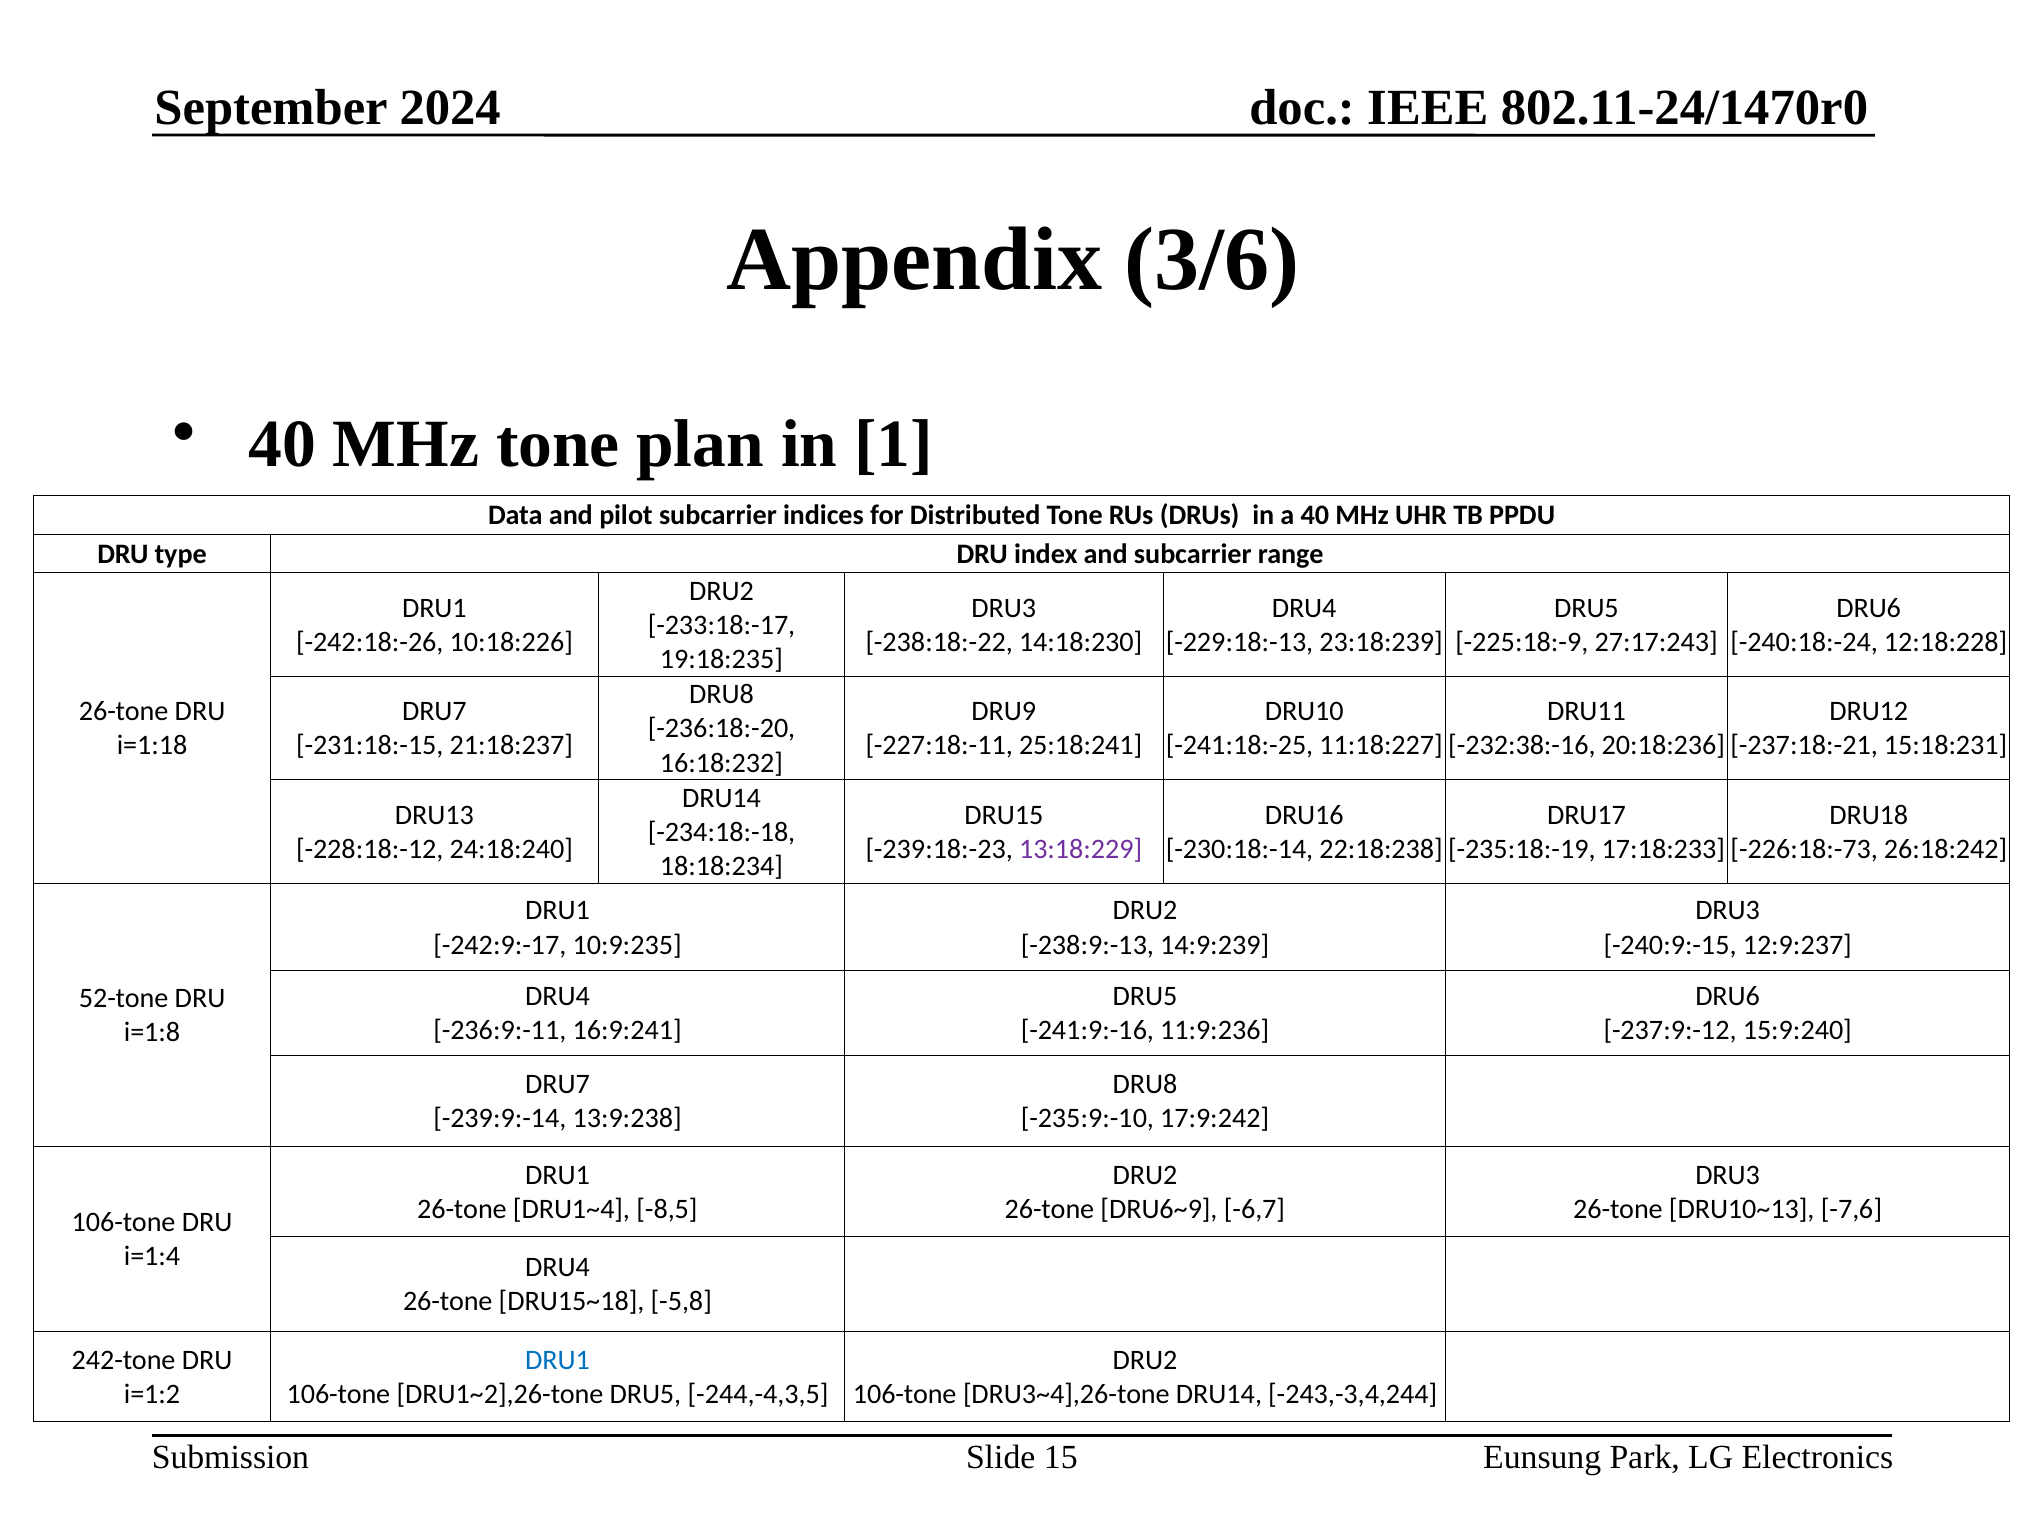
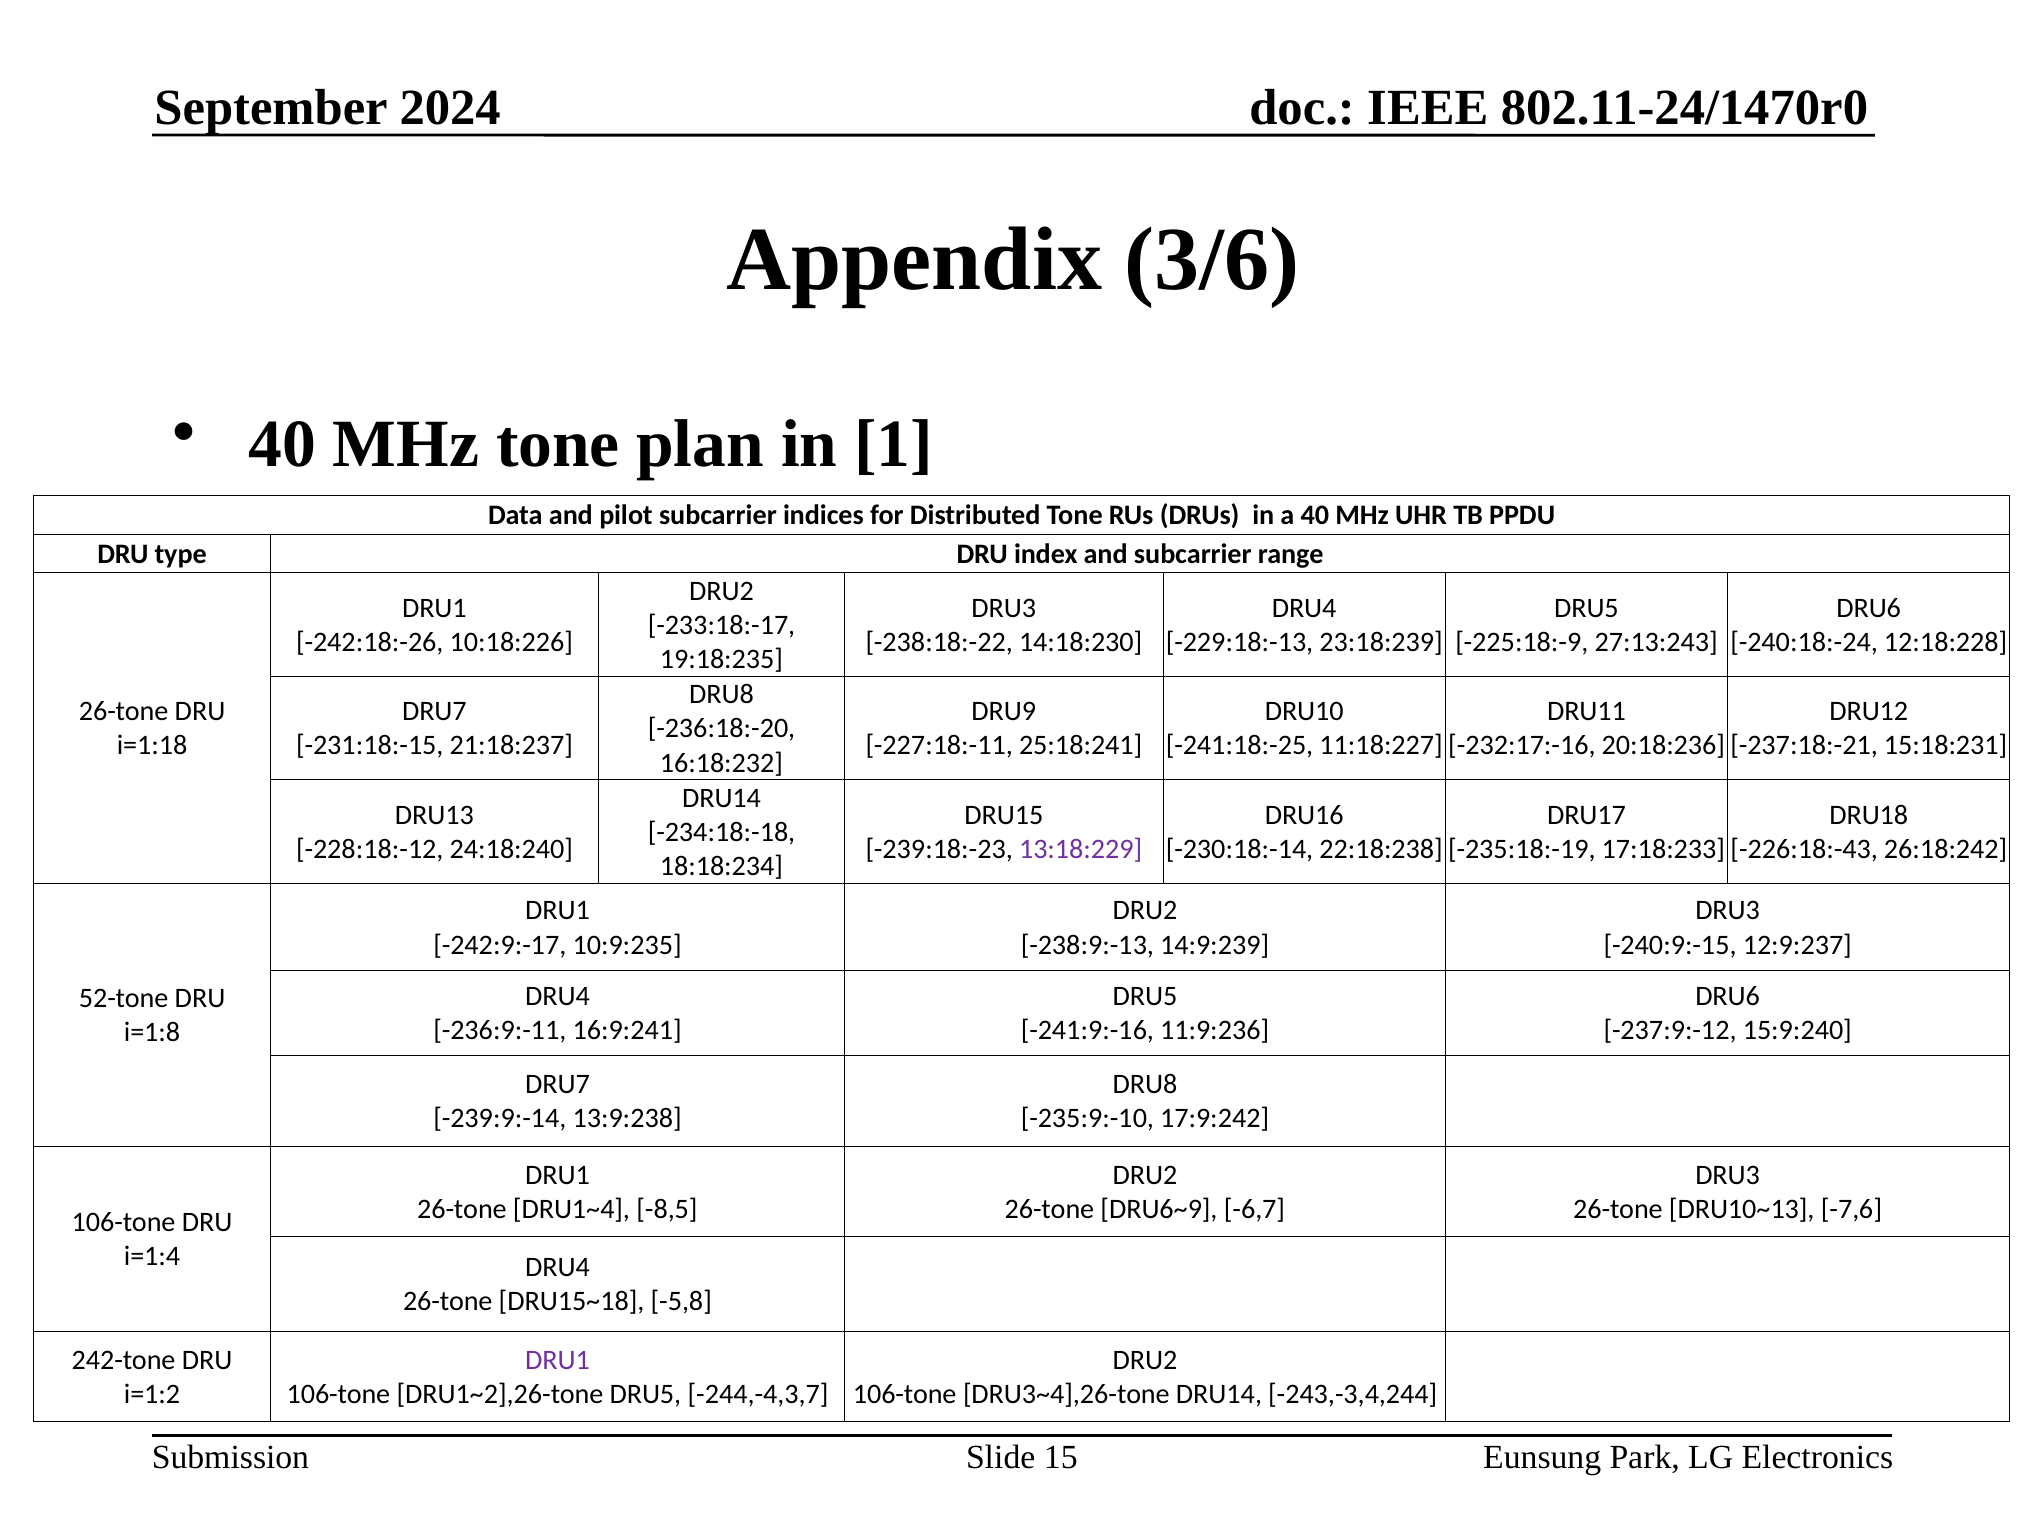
27:17:243: 27:17:243 -> 27:13:243
-232:38:-16: -232:38:-16 -> -232:17:-16
-226:18:-73: -226:18:-73 -> -226:18:-43
DRU1 at (557, 1360) colour: blue -> purple
-244,-4,3,5: -244,-4,3,5 -> -244,-4,3,7
